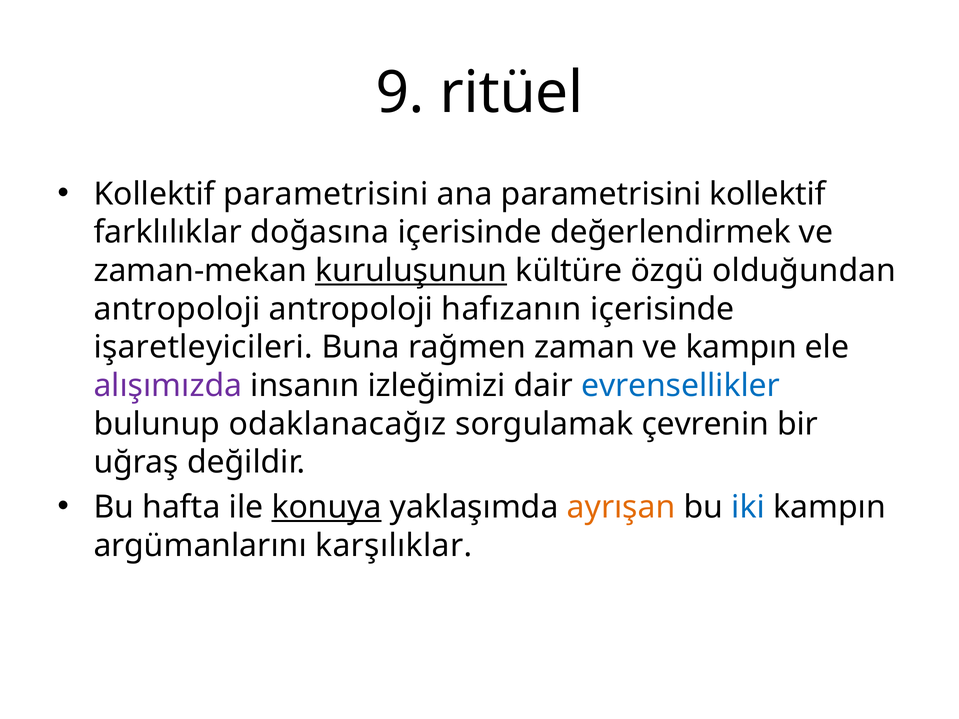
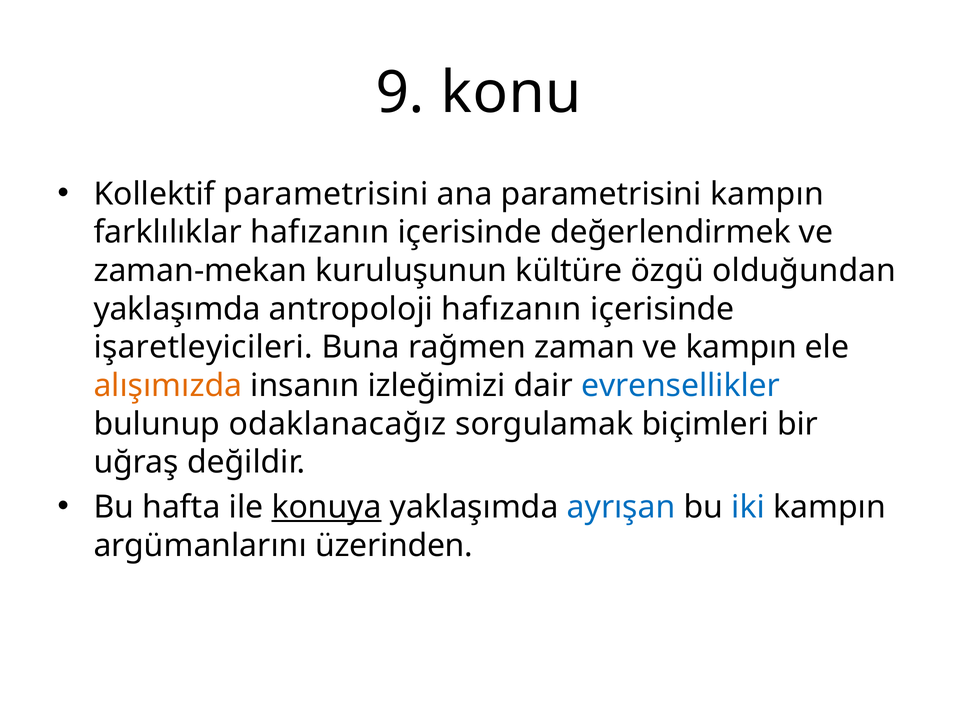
ritüel: ritüel -> konu
parametrisini kollektif: kollektif -> kampın
farklılıklar doğasına: doğasına -> hafızanın
kuruluşunun underline: present -> none
antropoloji at (177, 309): antropoloji -> yaklaşımda
alışımızda colour: purple -> orange
çevrenin: çevrenin -> biçimleri
ayrışan colour: orange -> blue
karşılıklar: karşılıklar -> üzerinden
